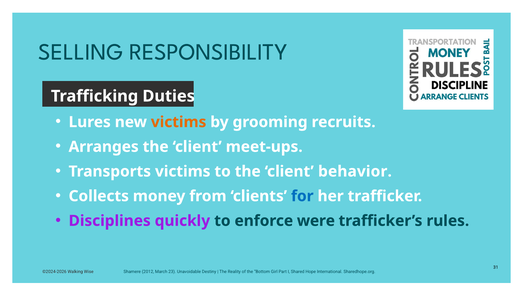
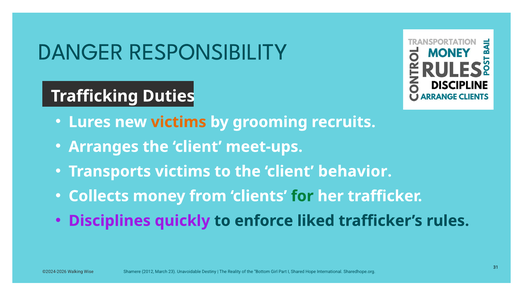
SELLING: SELLING -> DANGER
for colour: blue -> green
were: were -> liked
